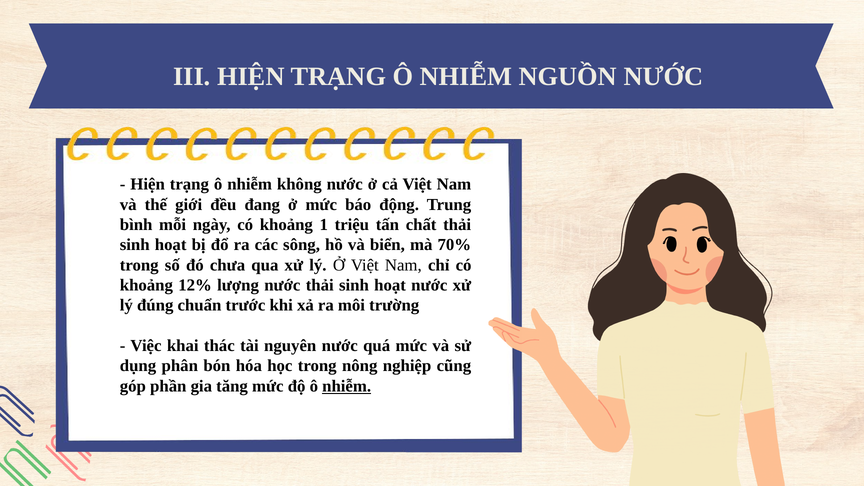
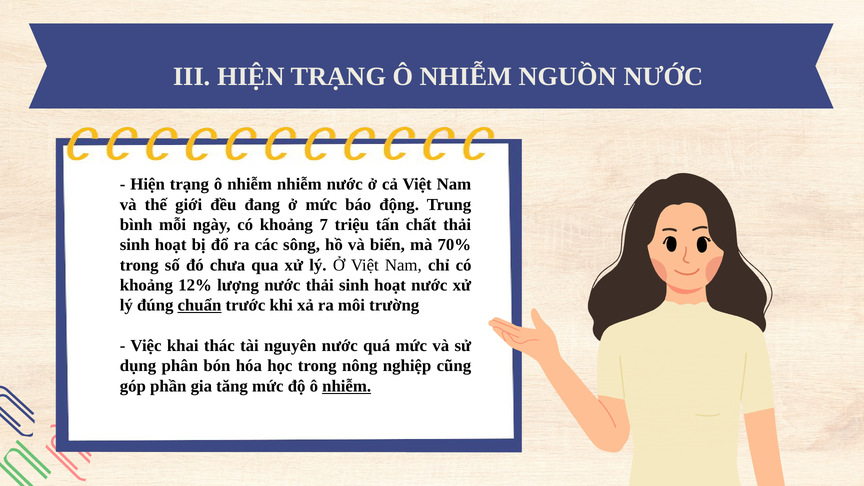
nhiễm không: không -> nhiễm
1: 1 -> 7
chuẩn underline: none -> present
